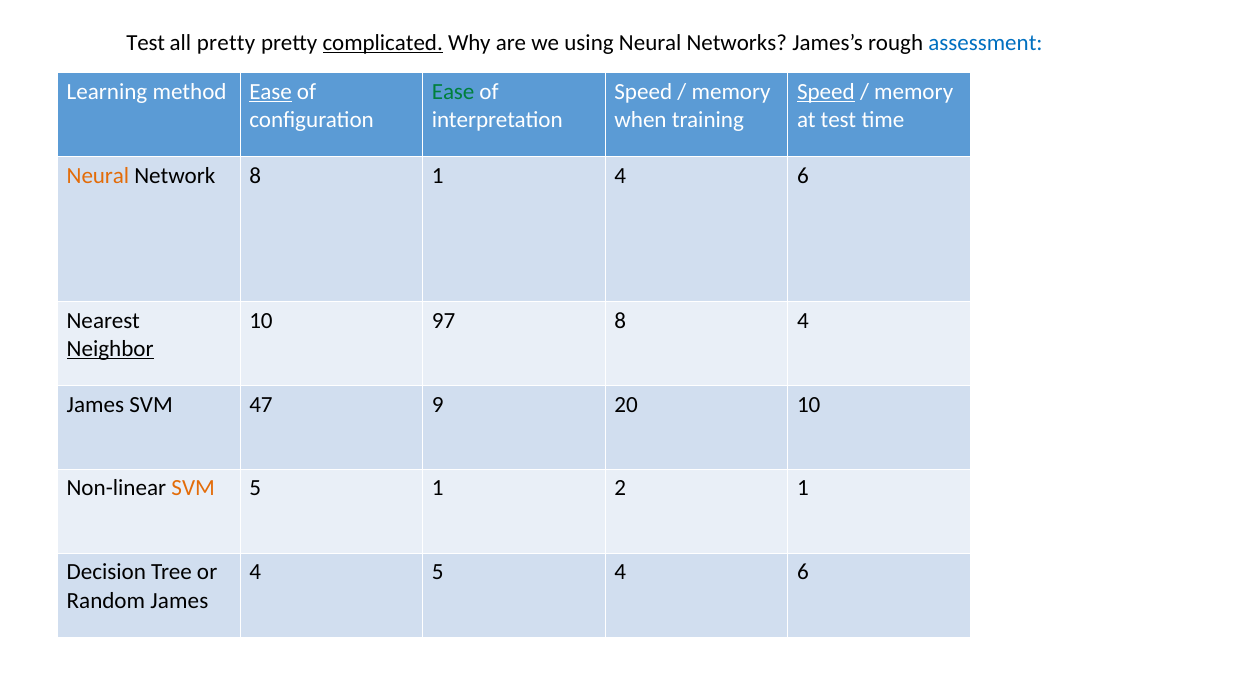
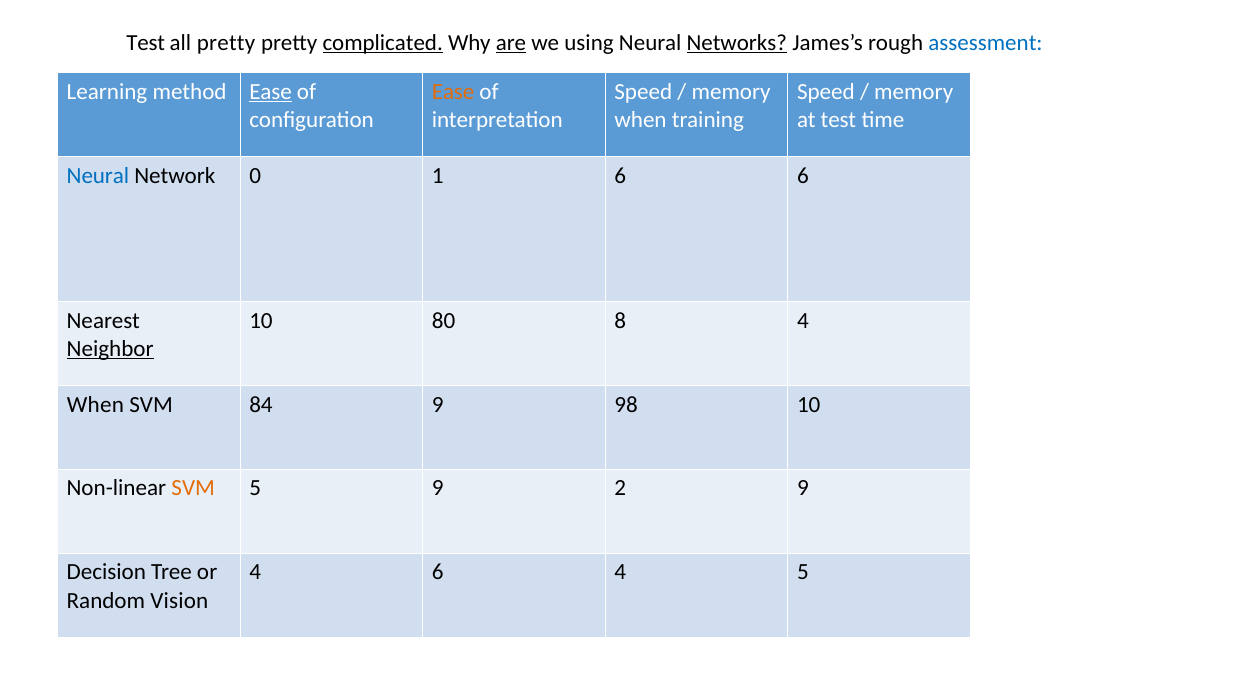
are underline: none -> present
Networks underline: none -> present
Ease at (453, 92) colour: green -> orange
Speed at (826, 92) underline: present -> none
Neural at (98, 176) colour: orange -> blue
Network 8: 8 -> 0
1 4: 4 -> 6
97: 97 -> 80
James at (95, 405): James -> When
47: 47 -> 84
20: 20 -> 98
5 1: 1 -> 9
2 1: 1 -> 9
4 5: 5 -> 6
6 at (803, 573): 6 -> 5
Random James: James -> Vision
